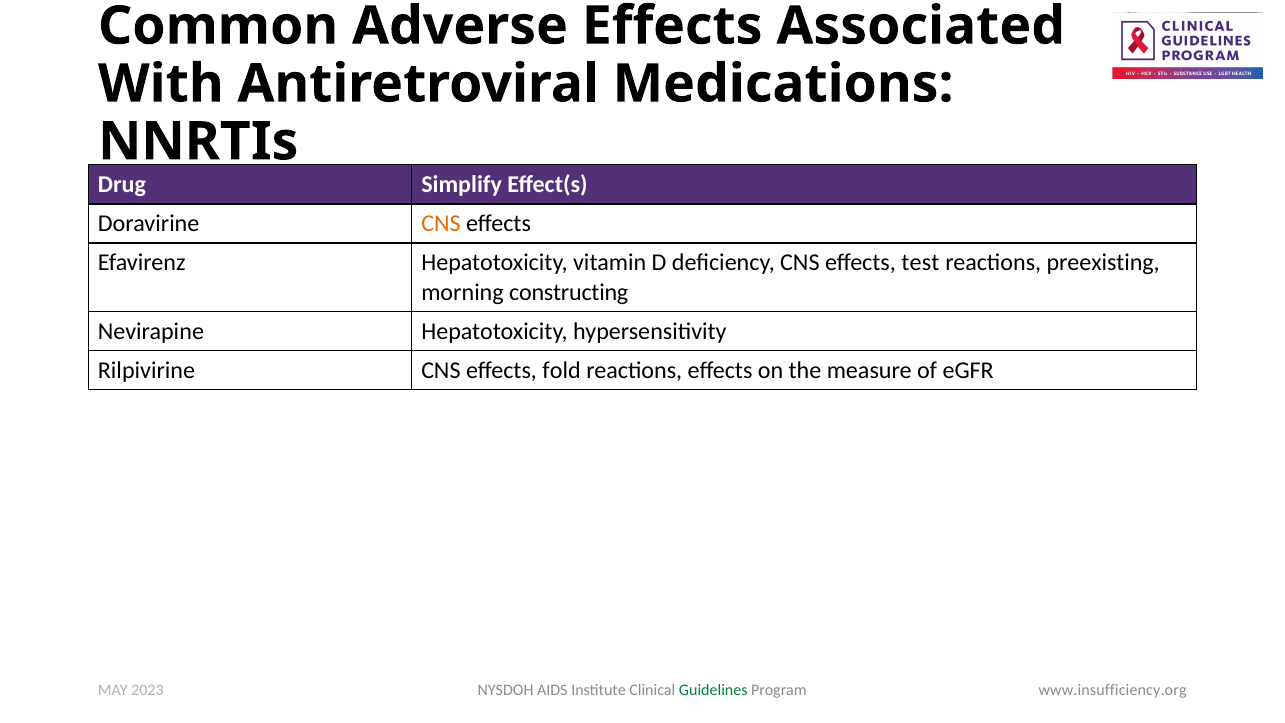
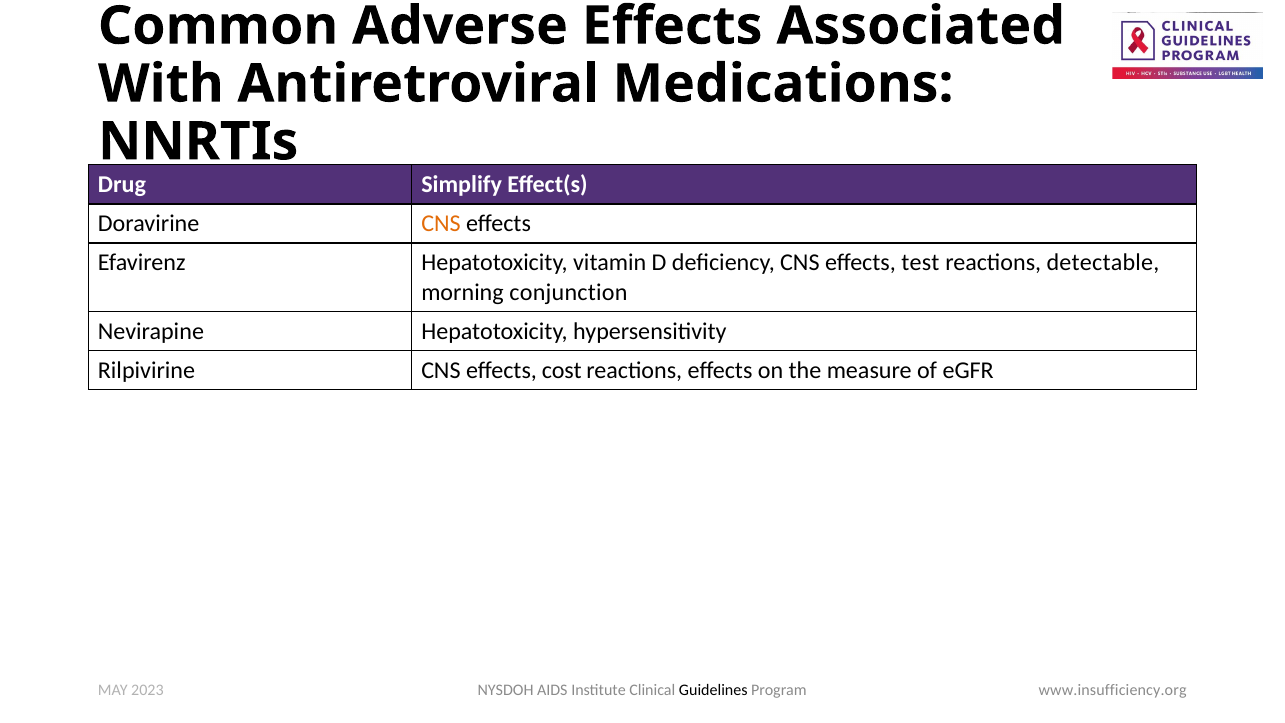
preexisting: preexisting -> detectable
constructing: constructing -> conjunction
fold: fold -> cost
Guidelines colour: green -> black
